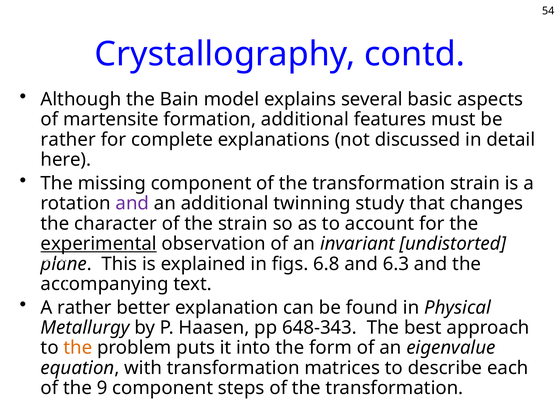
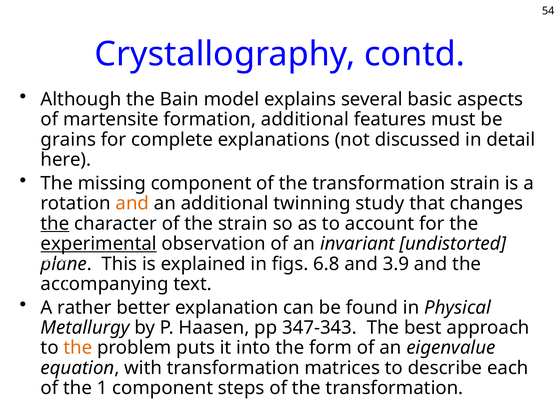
rather at (68, 140): rather -> grains
and at (132, 203) colour: purple -> orange
the at (55, 224) underline: none -> present
6.3: 6.3 -> 3.9
648-343: 648-343 -> 347-343
9: 9 -> 1
